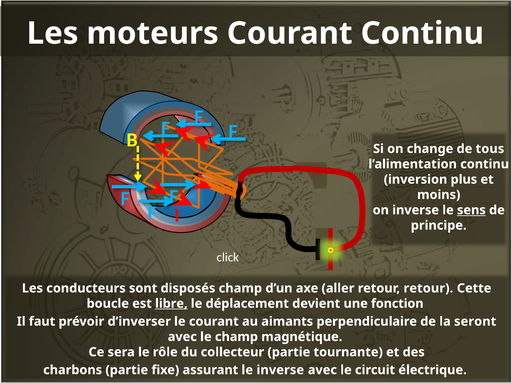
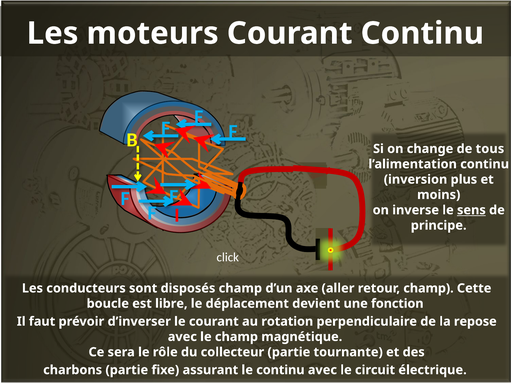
retour retour: retour -> champ
libre underline: present -> none
aimants: aimants -> rotation
seront: seront -> repose
le inverse: inverse -> continu
